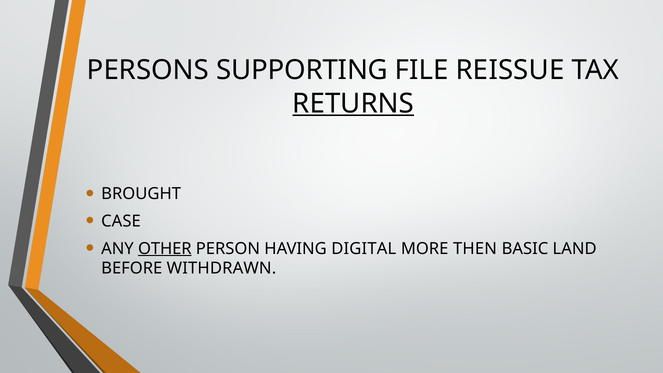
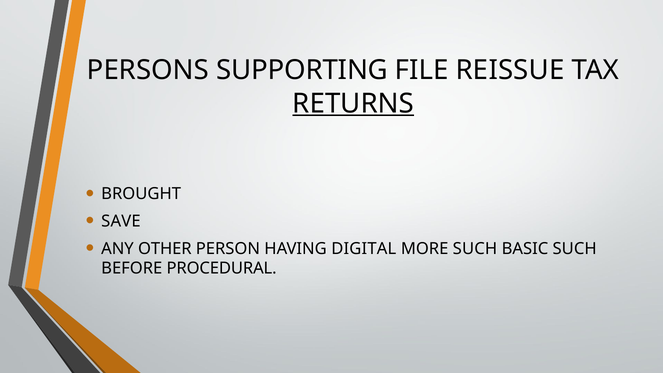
CASE: CASE -> SAVE
OTHER underline: present -> none
MORE THEN: THEN -> SUCH
BASIC LAND: LAND -> SUCH
WITHDRAWN: WITHDRAWN -> PROCEDURAL
